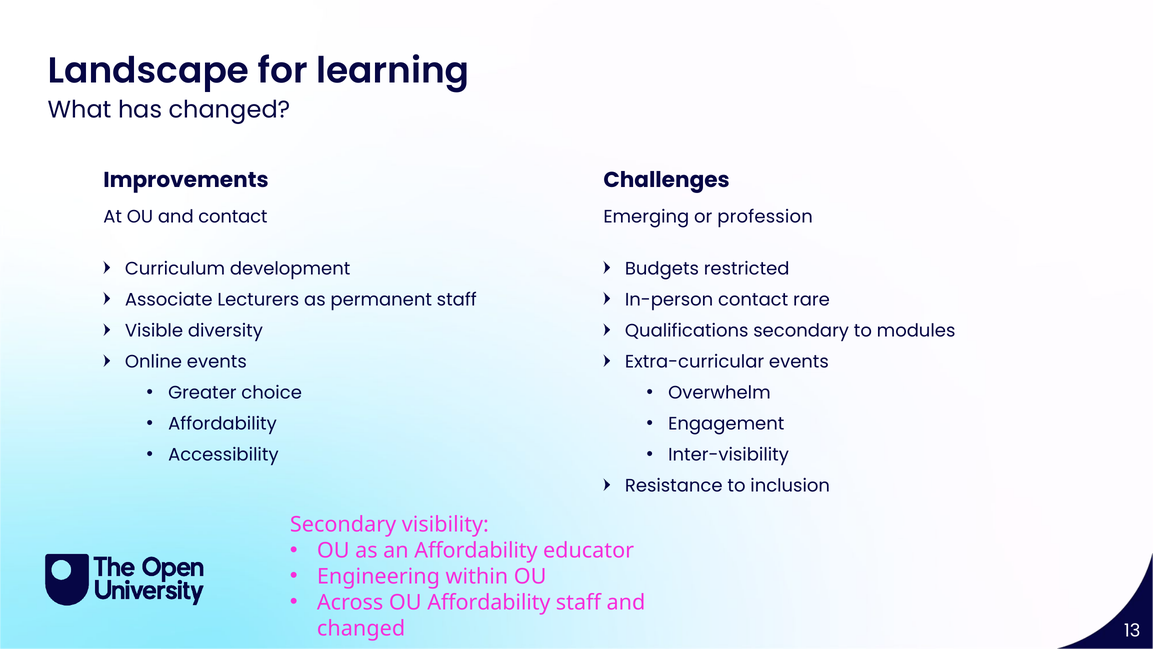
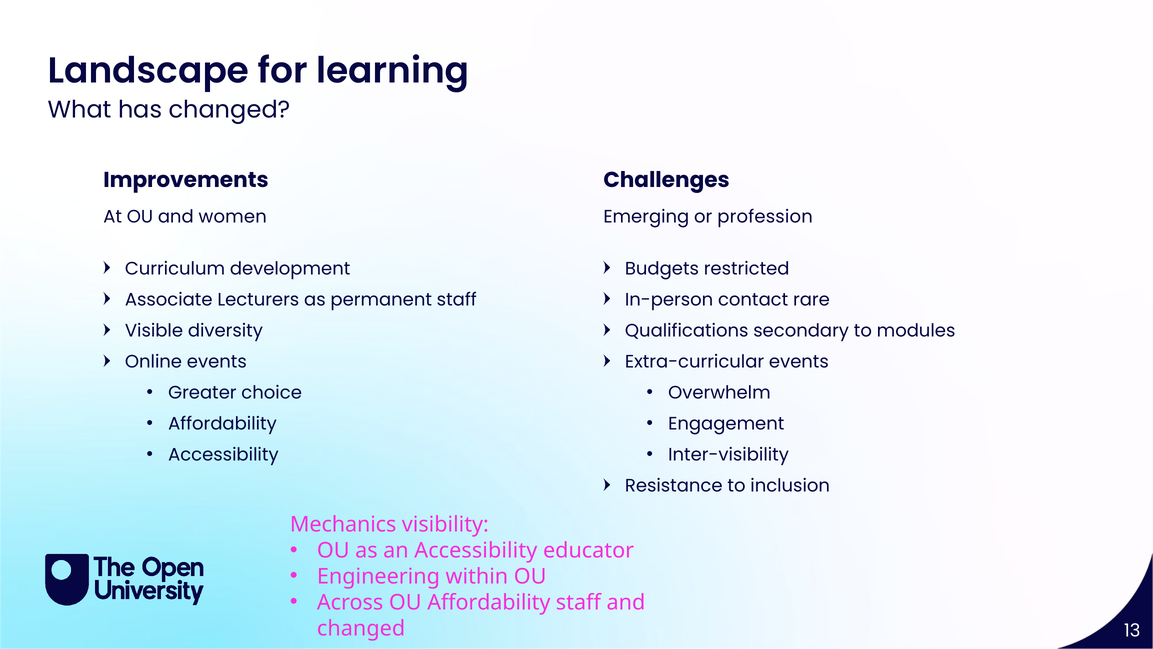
and contact: contact -> women
Secondary at (343, 524): Secondary -> Mechanics
an Affordability: Affordability -> Accessibility
